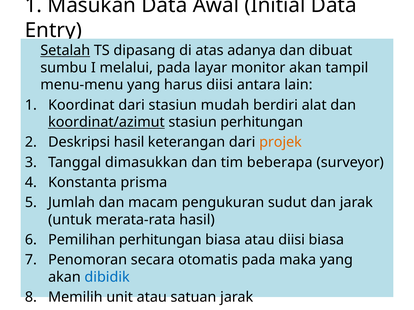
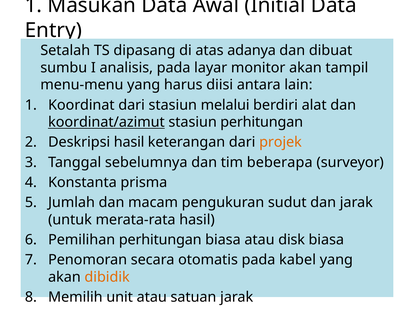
Setalah underline: present -> none
melalui: melalui -> analisis
mudah: mudah -> melalui
dimasukkan: dimasukkan -> sebelumnya
atau diisi: diisi -> disk
maka: maka -> kabel
dibidik colour: blue -> orange
